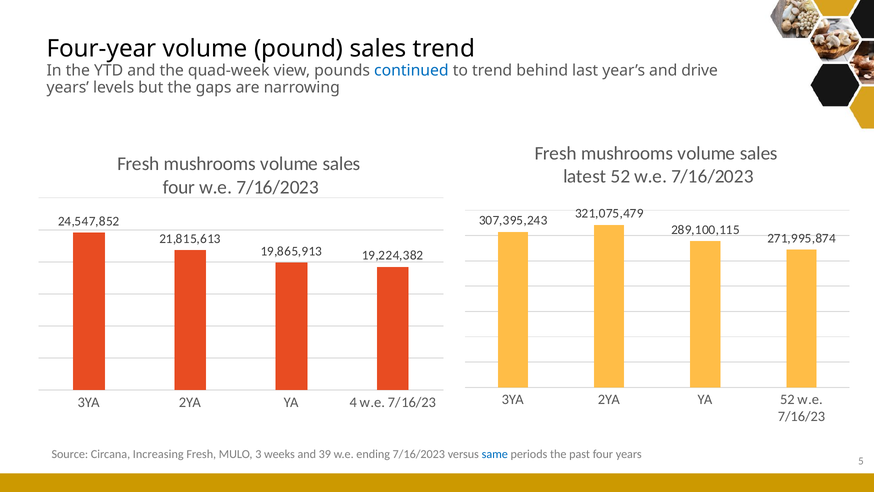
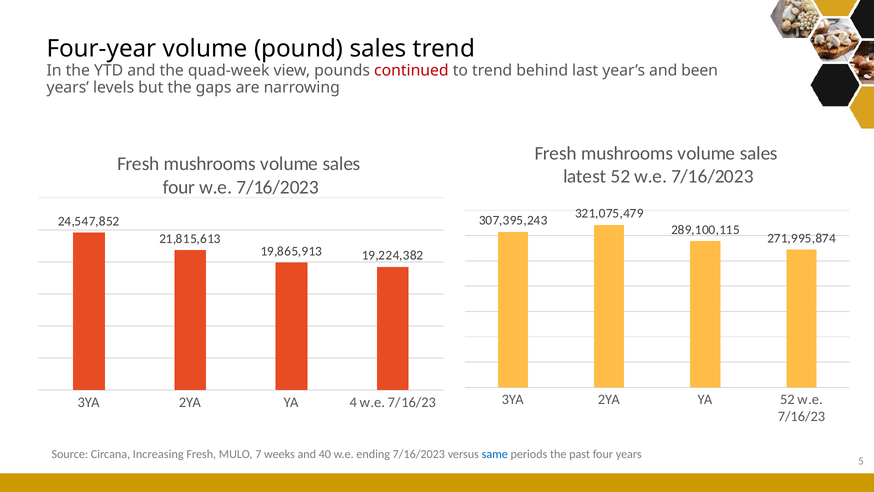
continued colour: blue -> red
drive: drive -> been
3: 3 -> 7
39: 39 -> 40
